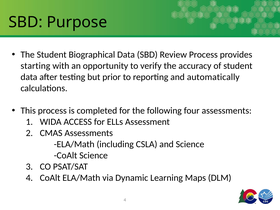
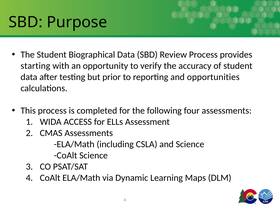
automatically: automatically -> opportunities
